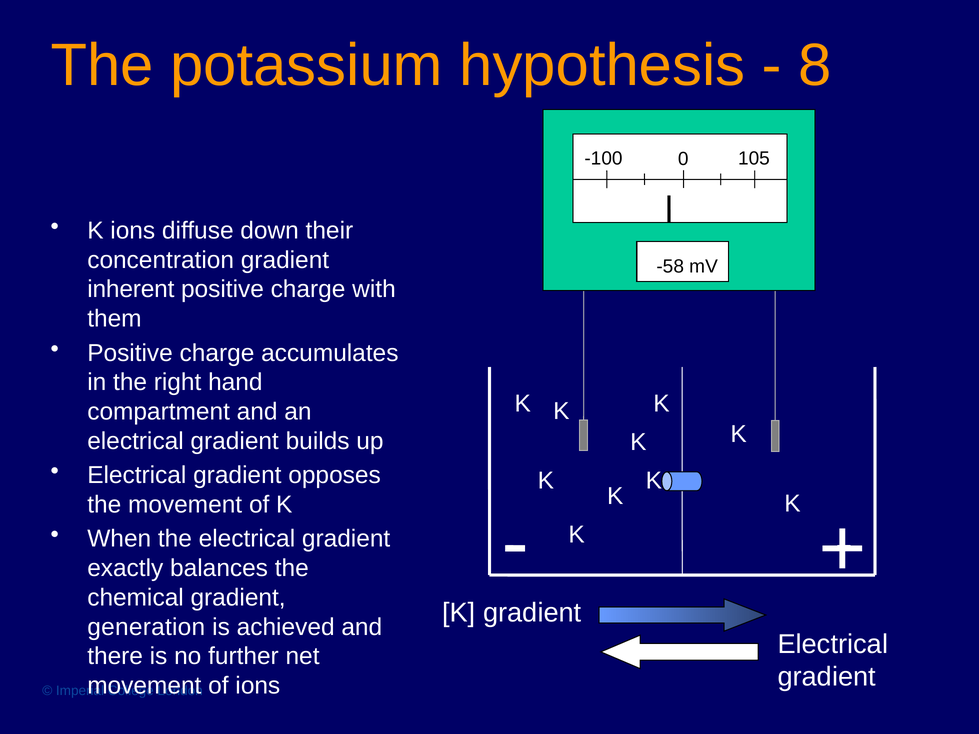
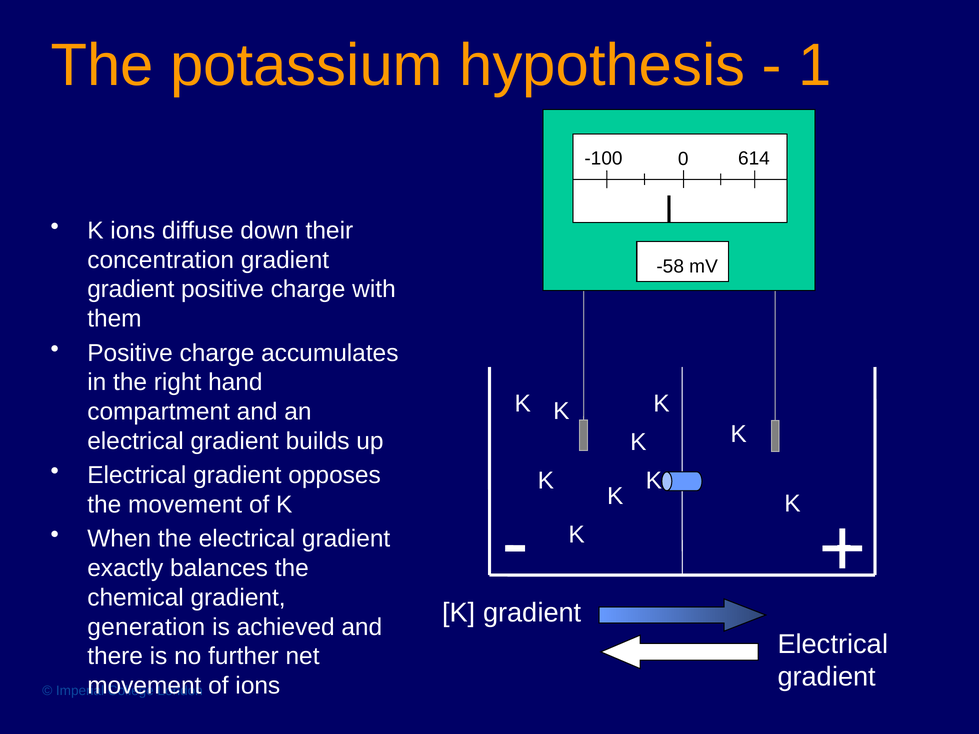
8: 8 -> 1
105: 105 -> 614
inherent at (131, 289): inherent -> gradient
